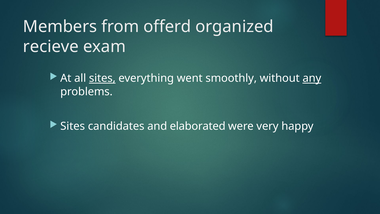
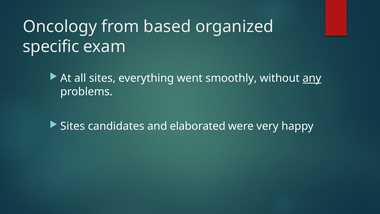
Members: Members -> Oncology
offerd: offerd -> based
recieve: recieve -> specific
sites at (102, 78) underline: present -> none
